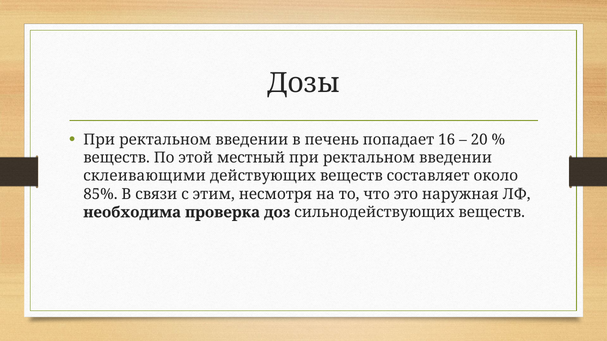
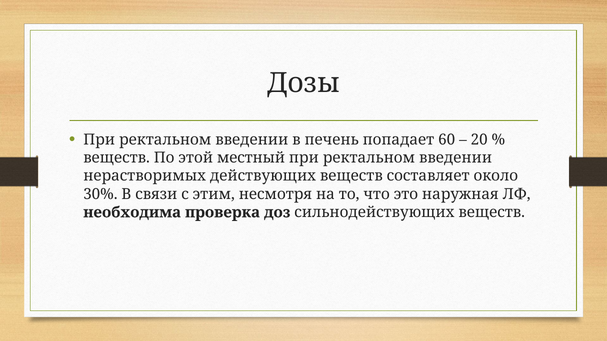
16: 16 -> 60
склеивающими: склеивающими -> нерастворимых
85%: 85% -> 30%
